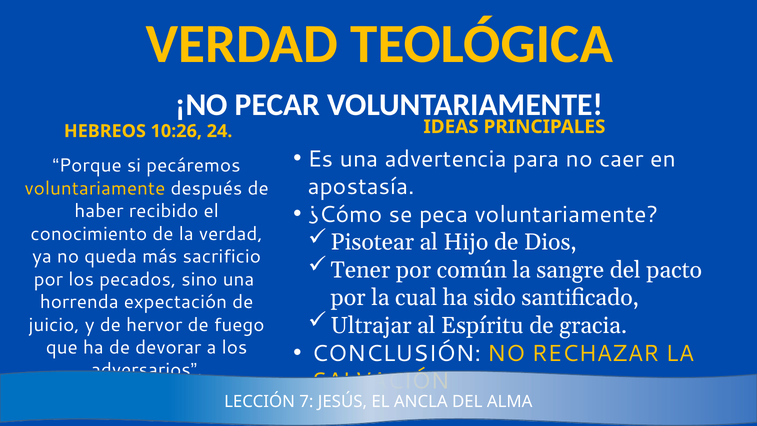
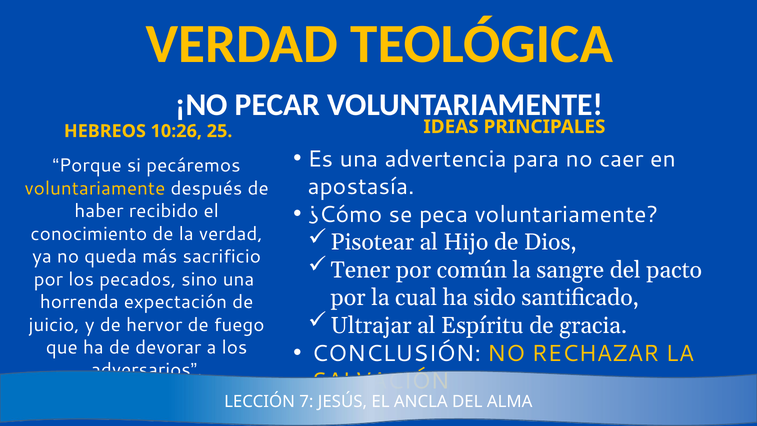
24: 24 -> 25
